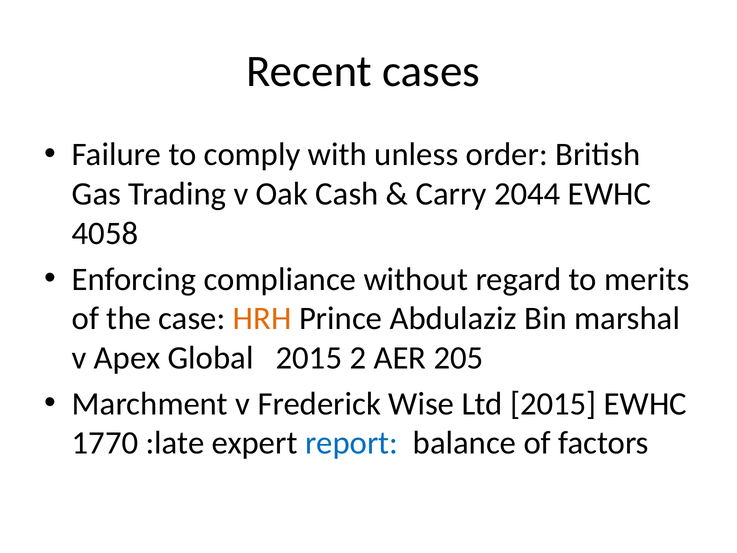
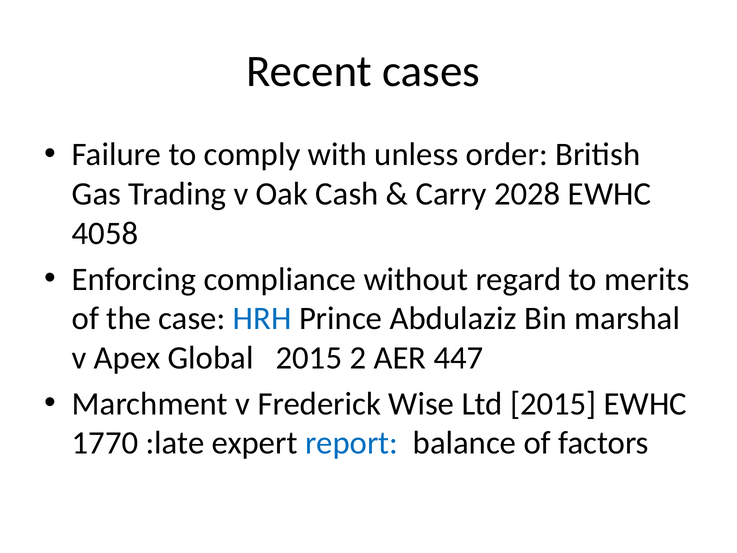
2044: 2044 -> 2028
HRH colour: orange -> blue
205: 205 -> 447
